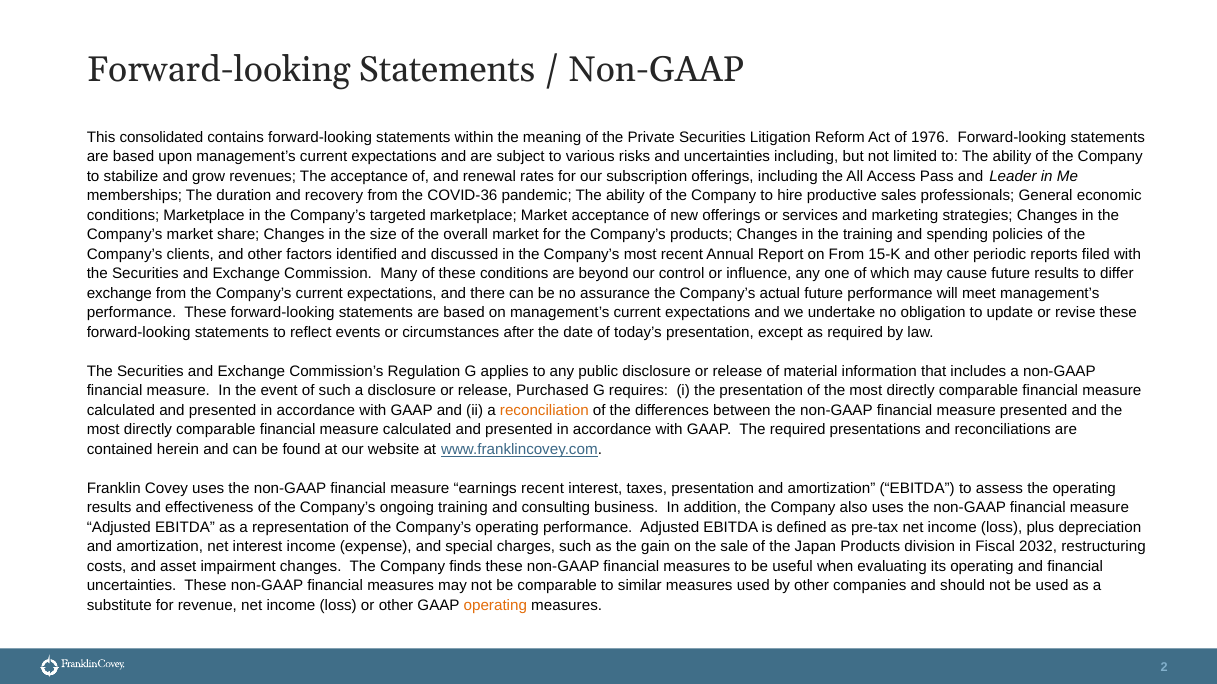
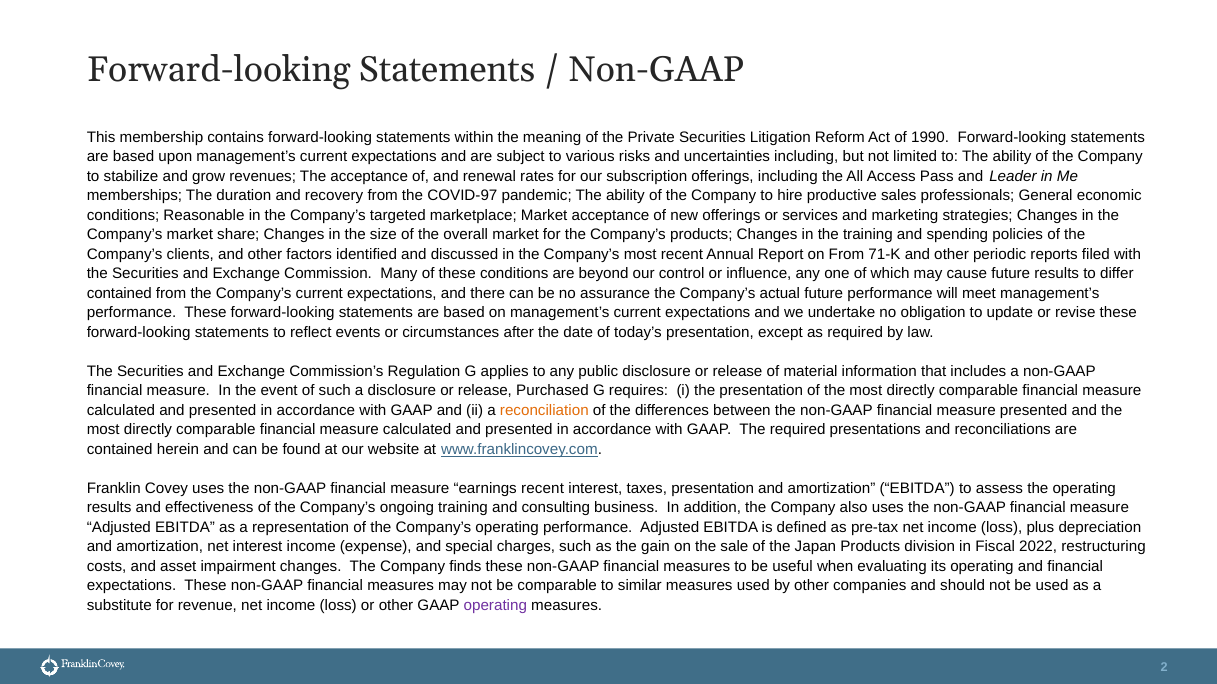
consolidated: consolidated -> membership
1976: 1976 -> 1990
COVID-36: COVID-36 -> COVID-97
conditions Marketplace: Marketplace -> Reasonable
15-K: 15-K -> 71-K
exchange at (119, 294): exchange -> contained
2032: 2032 -> 2022
uncertainties at (132, 586): uncertainties -> expectations
operating at (495, 606) colour: orange -> purple
